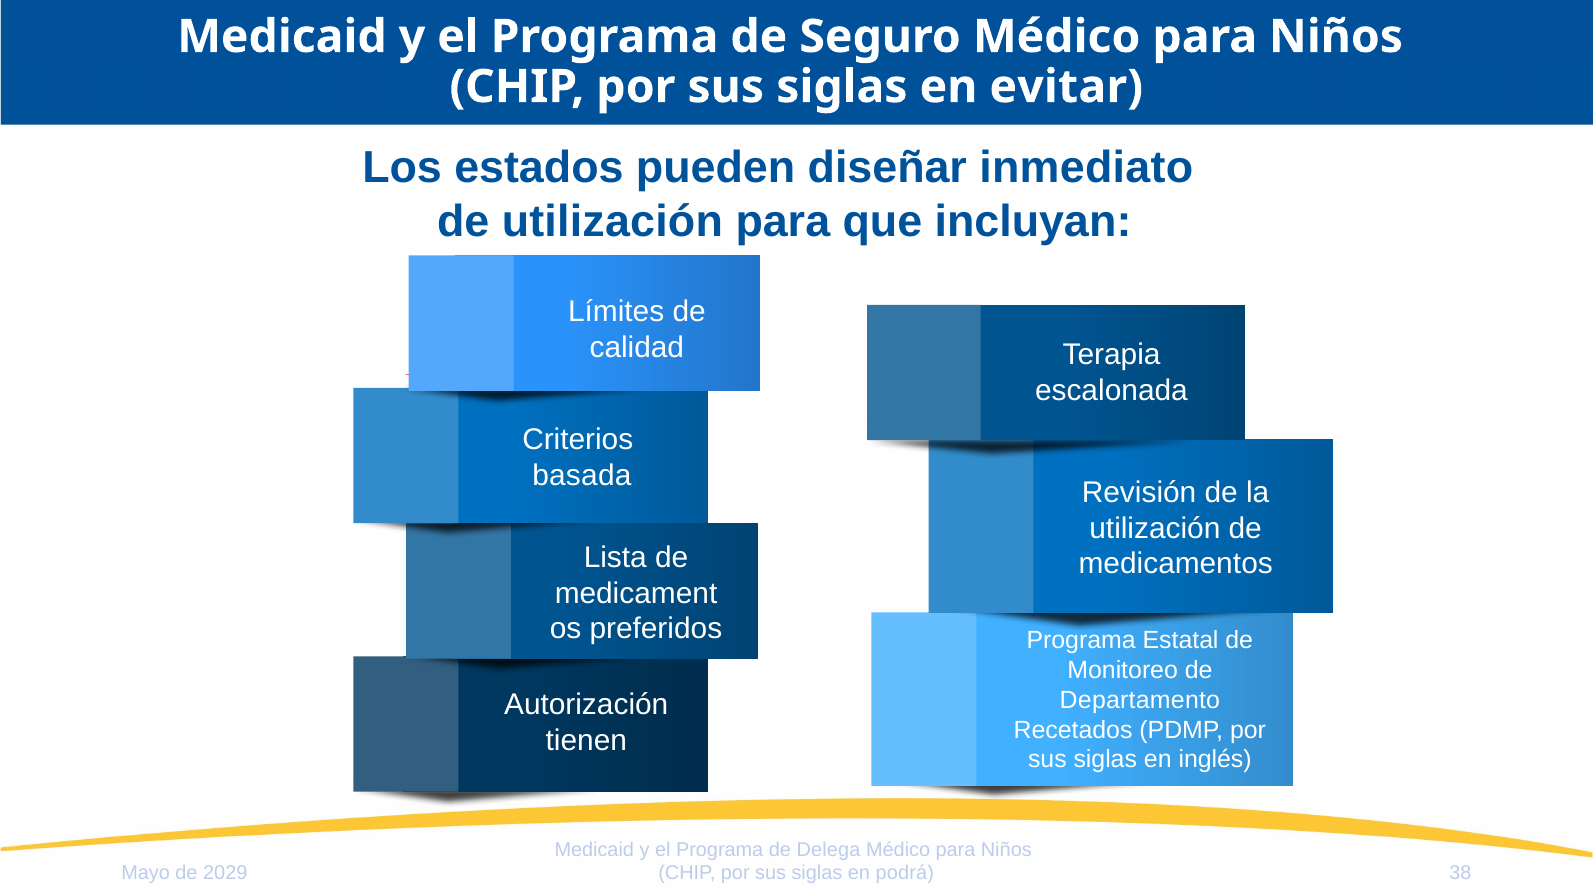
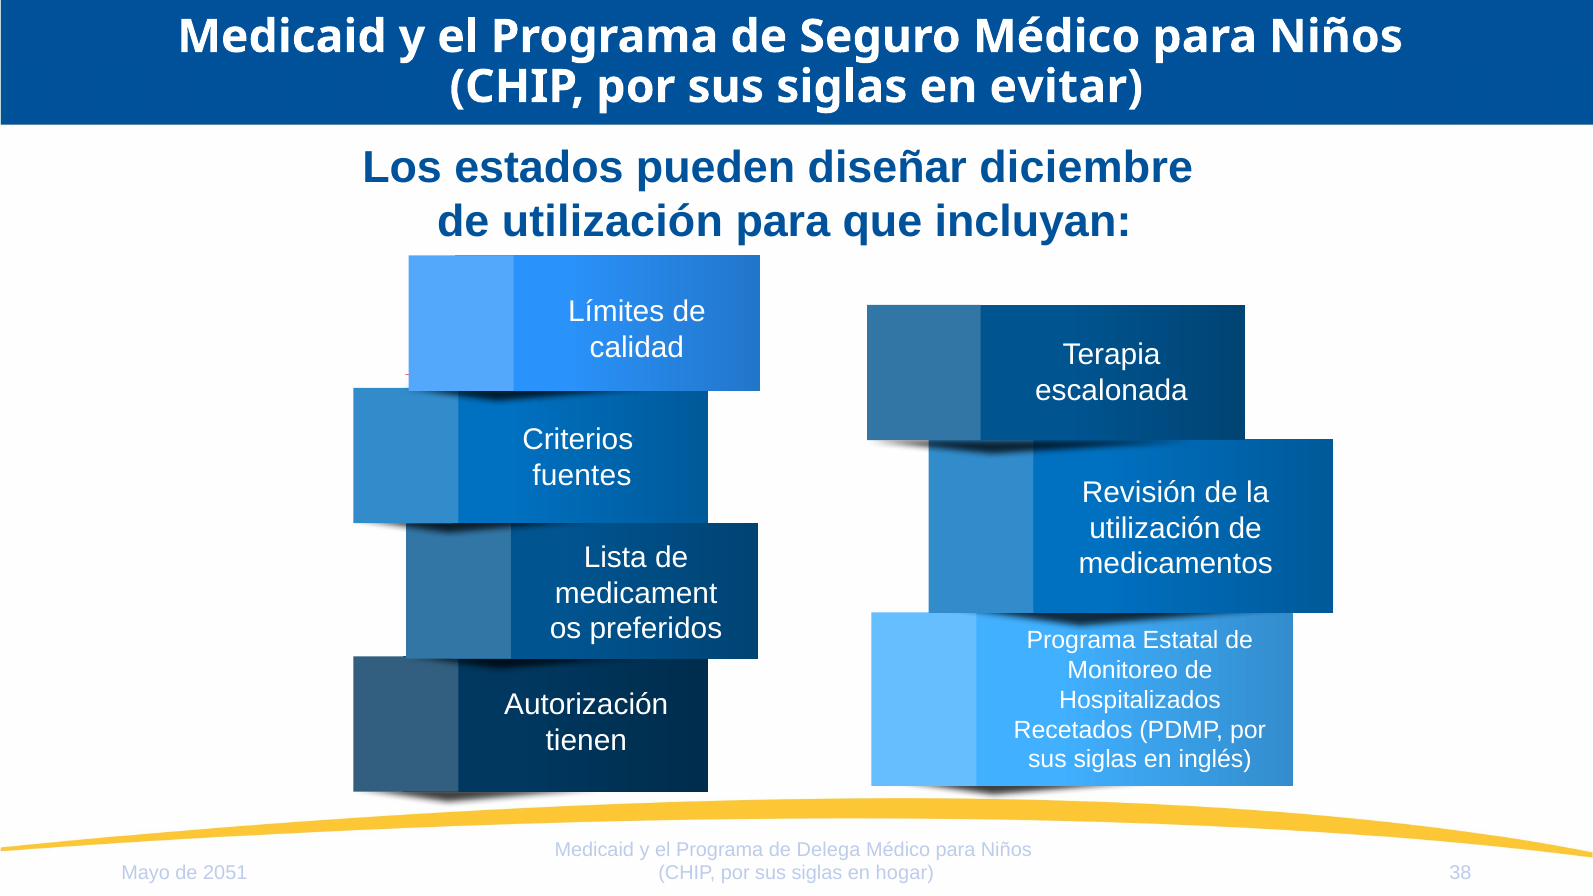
inmediato: inmediato -> diciembre
basada: basada -> fuentes
Departamento: Departamento -> Hospitalizados
2029: 2029 -> 2051
podrá: podrá -> hogar
